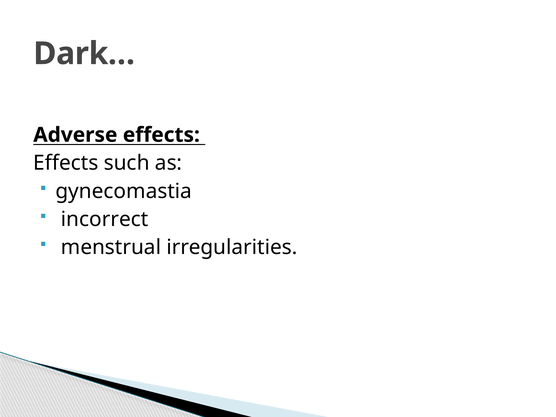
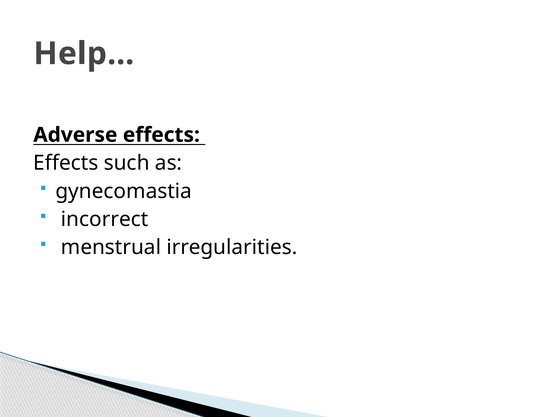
Dark…: Dark… -> Help…
